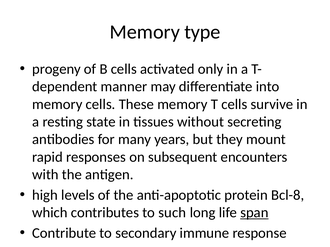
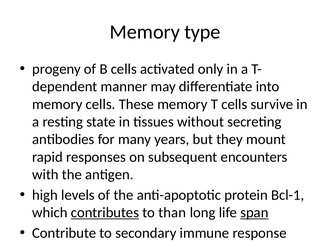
Bcl-8: Bcl-8 -> Bcl-1
contributes underline: none -> present
such: such -> than
